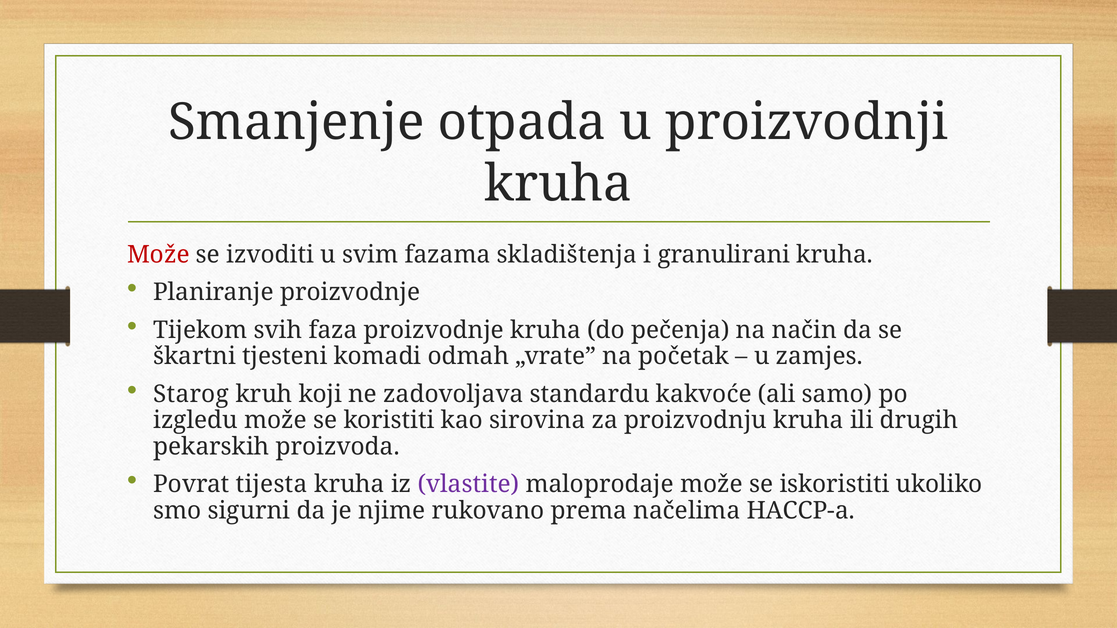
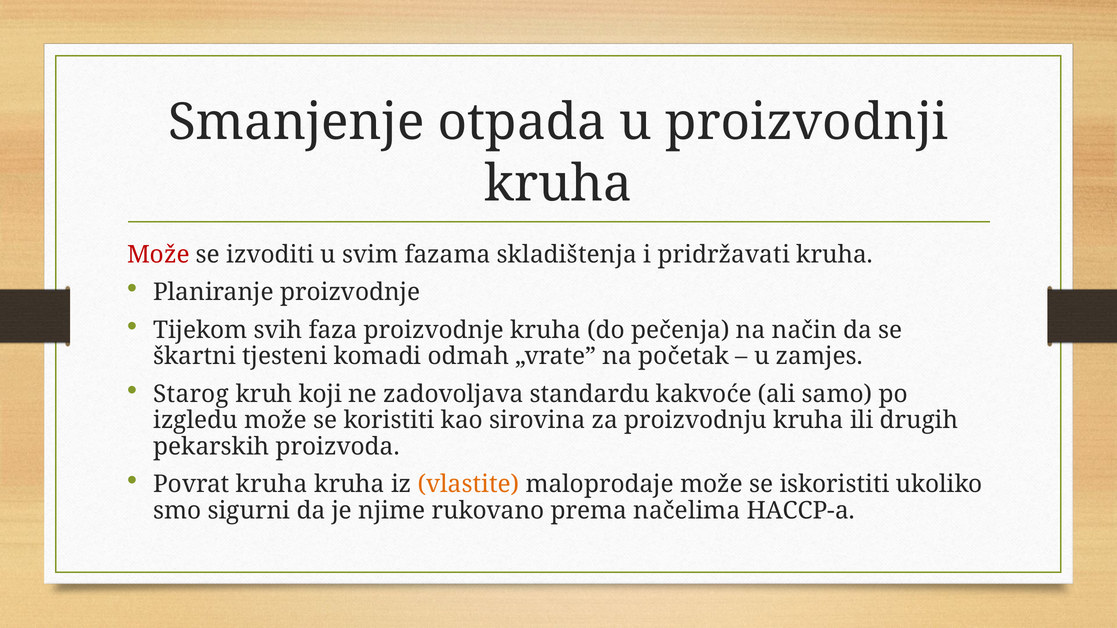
granulirani: granulirani -> pridržavati
Povrat tijesta: tijesta -> kruha
vlastite colour: purple -> orange
